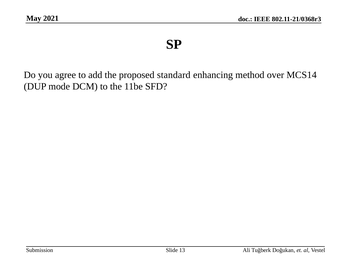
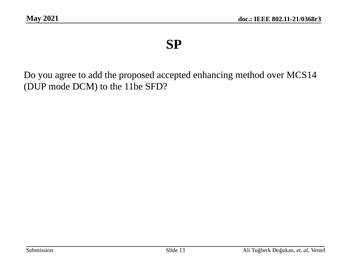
standard: standard -> accepted
